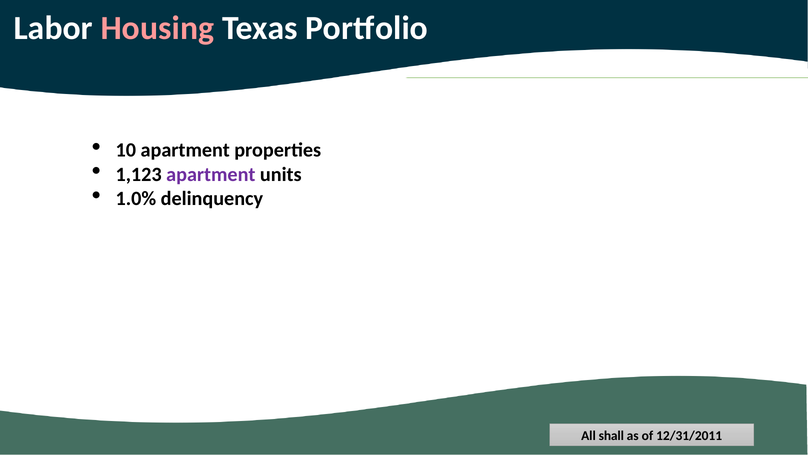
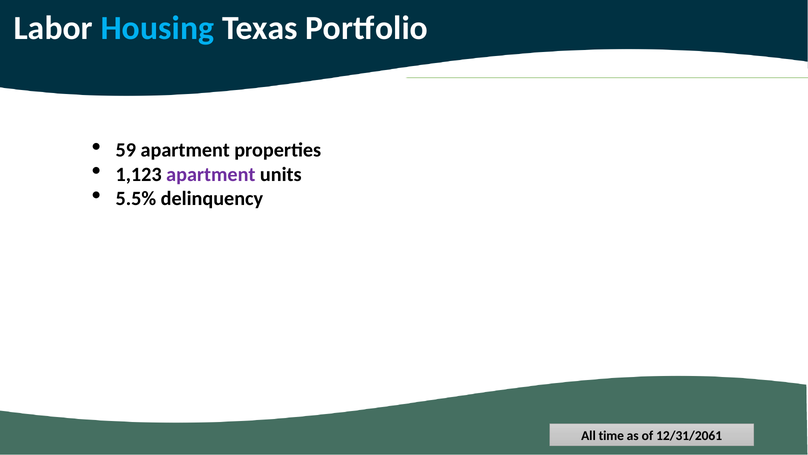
Housing colour: pink -> light blue
10: 10 -> 59
1.0%: 1.0% -> 5.5%
shall: shall -> time
12/31/2011: 12/31/2011 -> 12/31/2061
